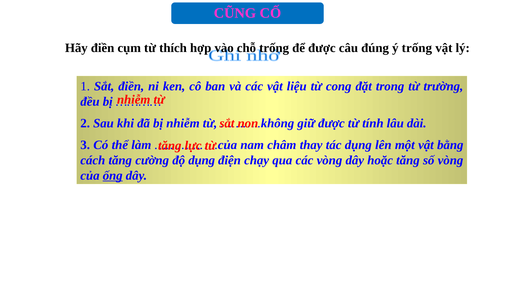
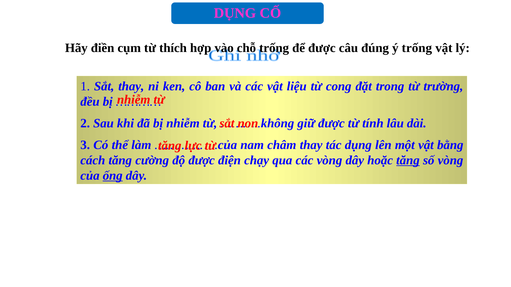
CŨNG at (235, 13): CŨNG -> DỤNG
Sắt điền: điền -> thay
độ dụng: dụng -> được
tăng at (408, 160) underline: none -> present
